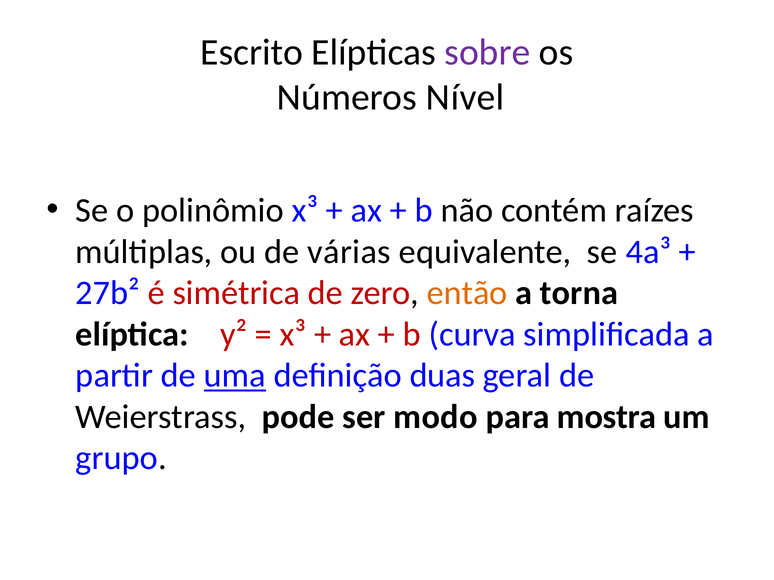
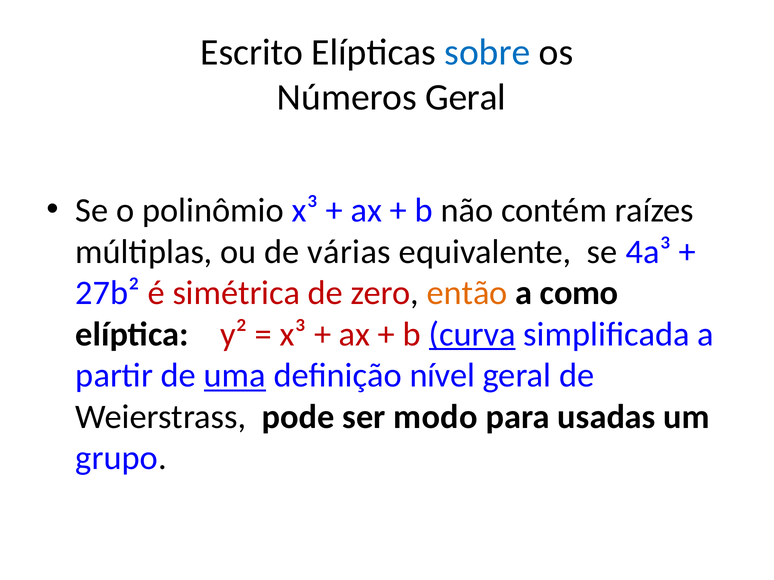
sobre colour: purple -> blue
Números Nível: Nível -> Geral
torna: torna -> como
curva underline: none -> present
duas: duas -> nível
mostra: mostra -> usadas
